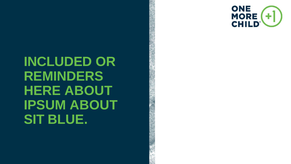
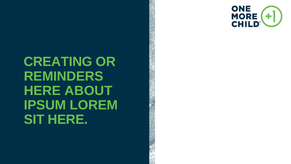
INCLUDED: INCLUDED -> CREATING
IPSUM ABOUT: ABOUT -> LOREM
SIT BLUE: BLUE -> HERE
